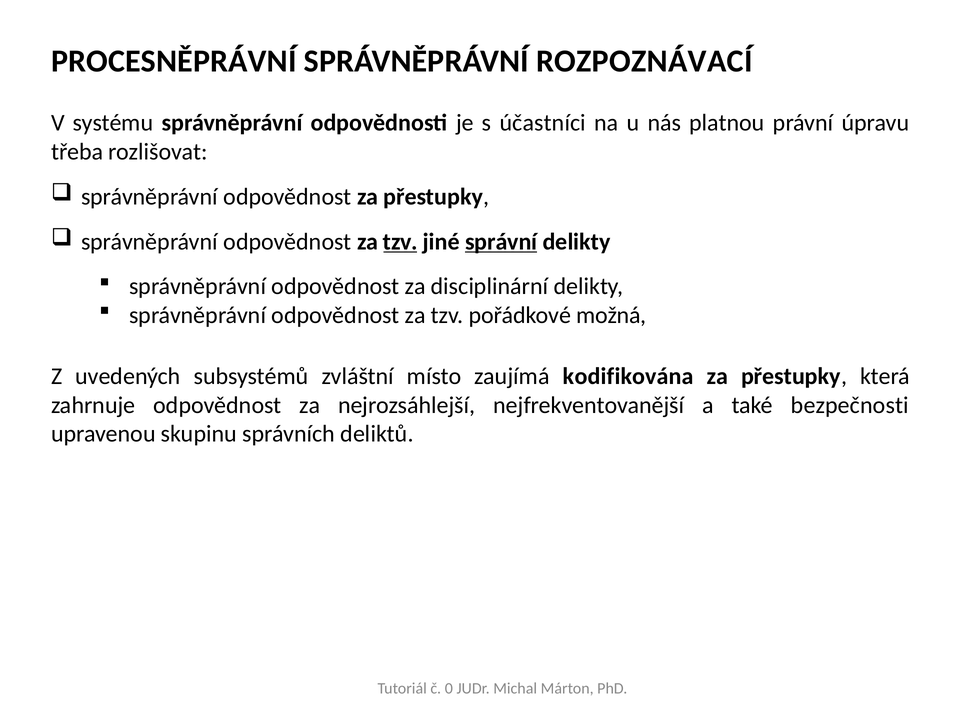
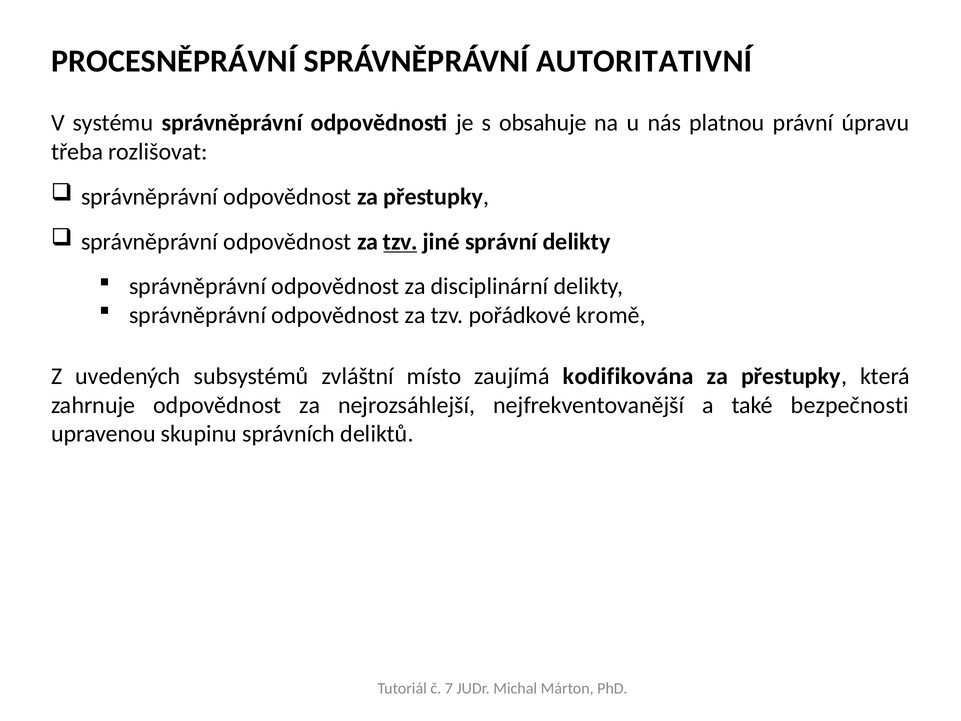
ROZPOZNÁVACÍ: ROZPOZNÁVACÍ -> AUTORITATIVNÍ
účastníci: účastníci -> obsahuje
správní underline: present -> none
možná: možná -> kromě
0: 0 -> 7
